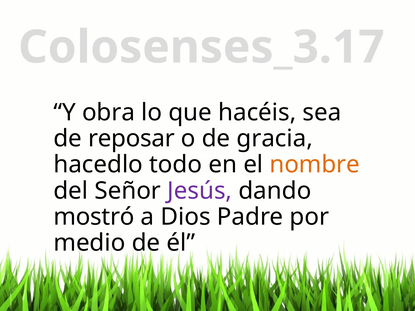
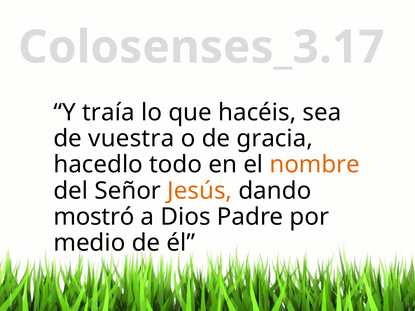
obra: obra -> traía
reposar: reposar -> vuestra
Jesús colour: purple -> orange
